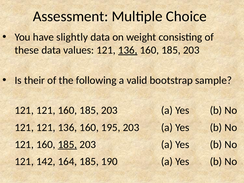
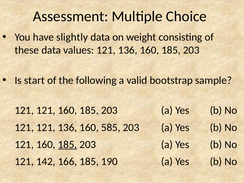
136 at (128, 50) underline: present -> none
their: their -> start
195: 195 -> 585
164: 164 -> 166
